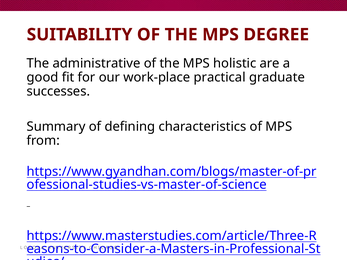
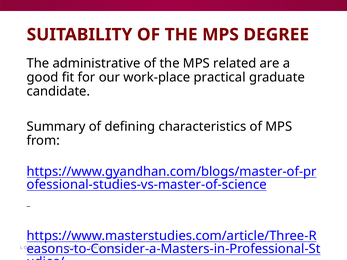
holistic: holistic -> related
successes: successes -> candidate
